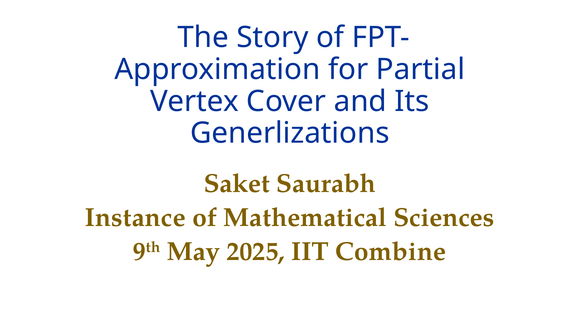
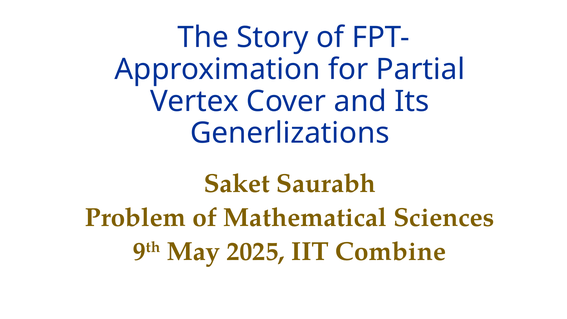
Instance: Instance -> Problem
